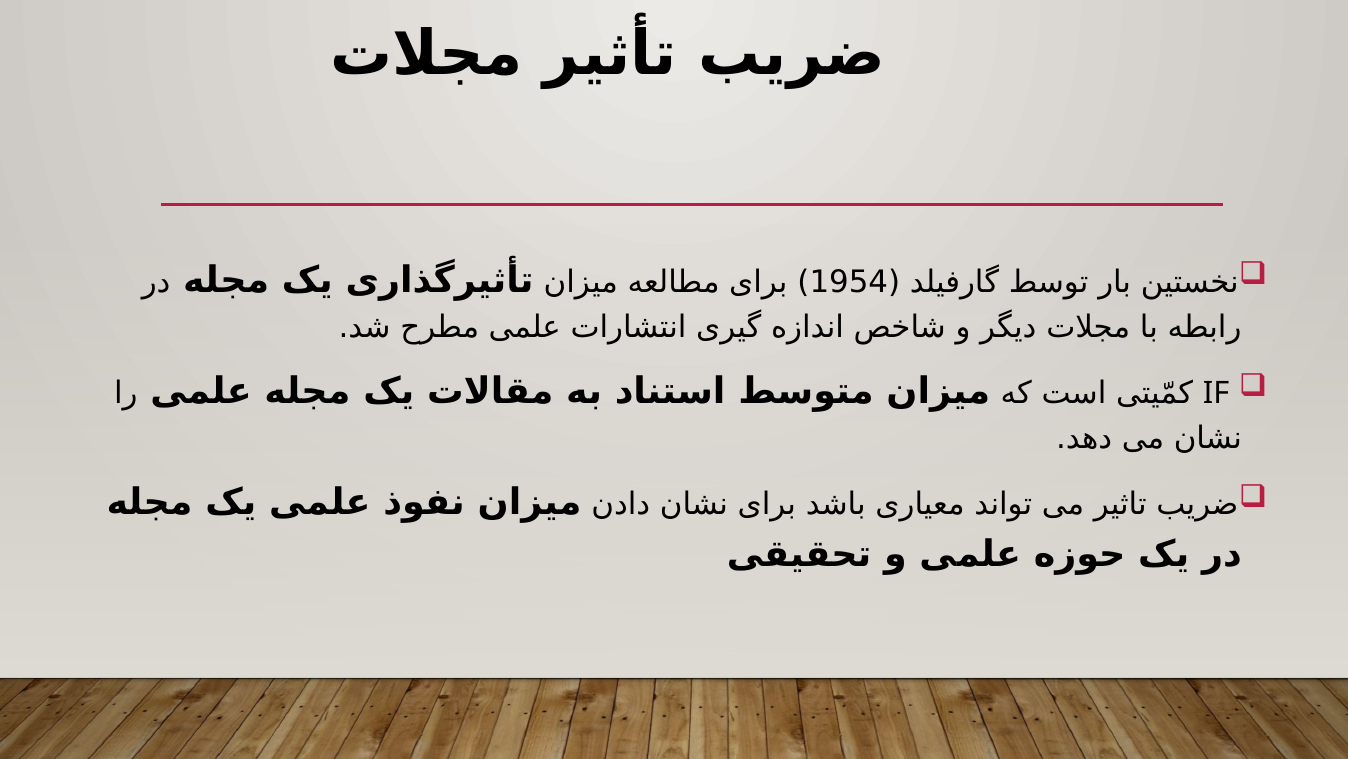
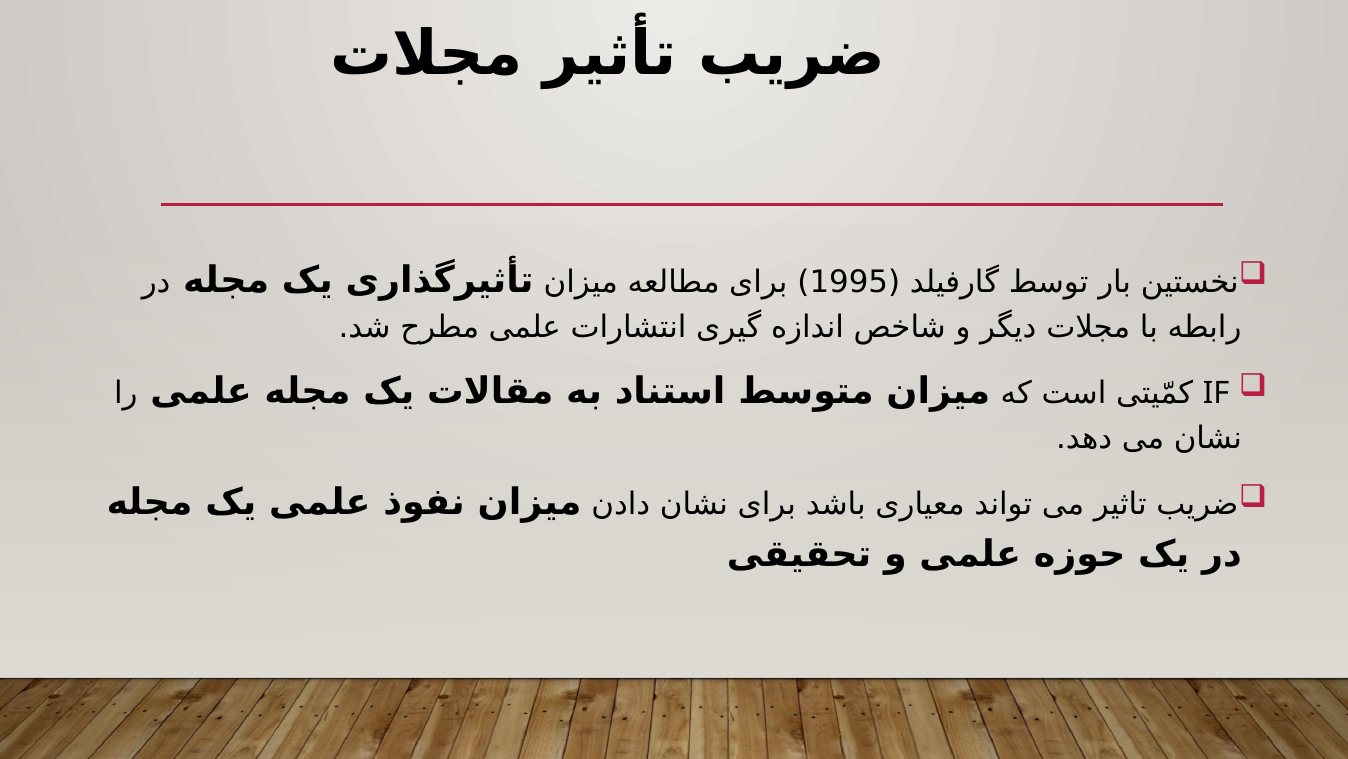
1954: 1954 -> 1995
